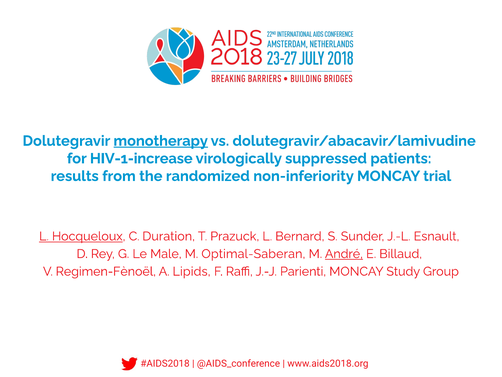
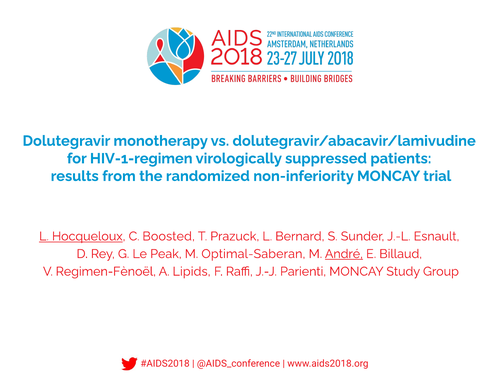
monotherapy underline: present -> none
HIV-1-increase: HIV-1-increase -> HIV-1-regimen
Duration: Duration -> Boosted
Male: Male -> Peak
